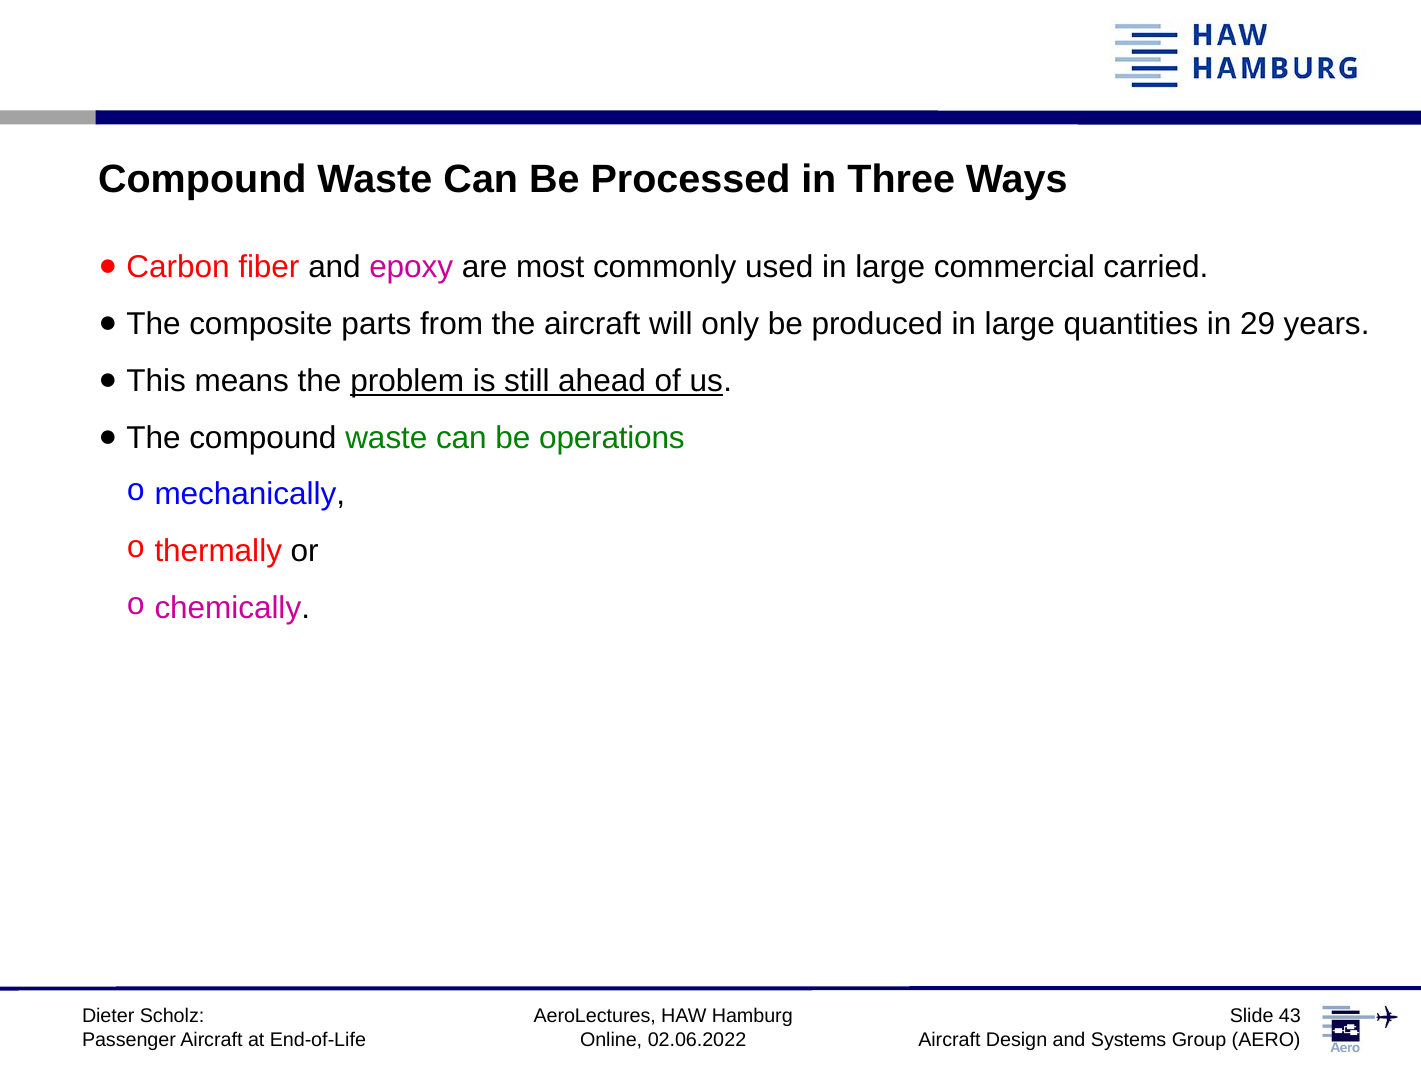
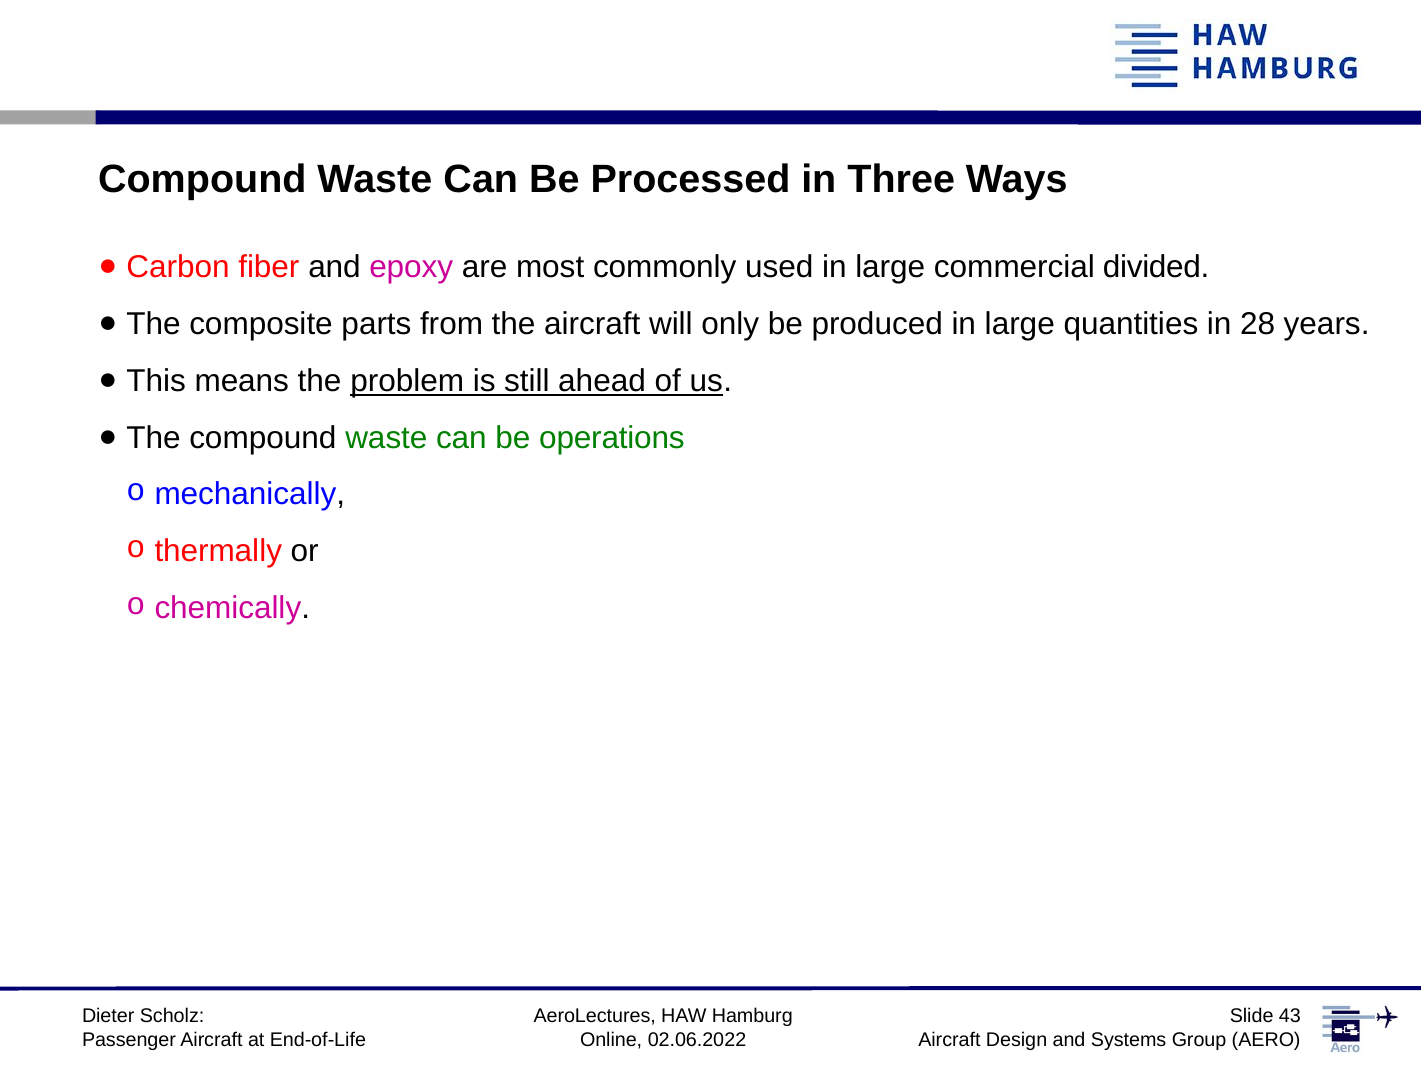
carried: carried -> divided
29: 29 -> 28
